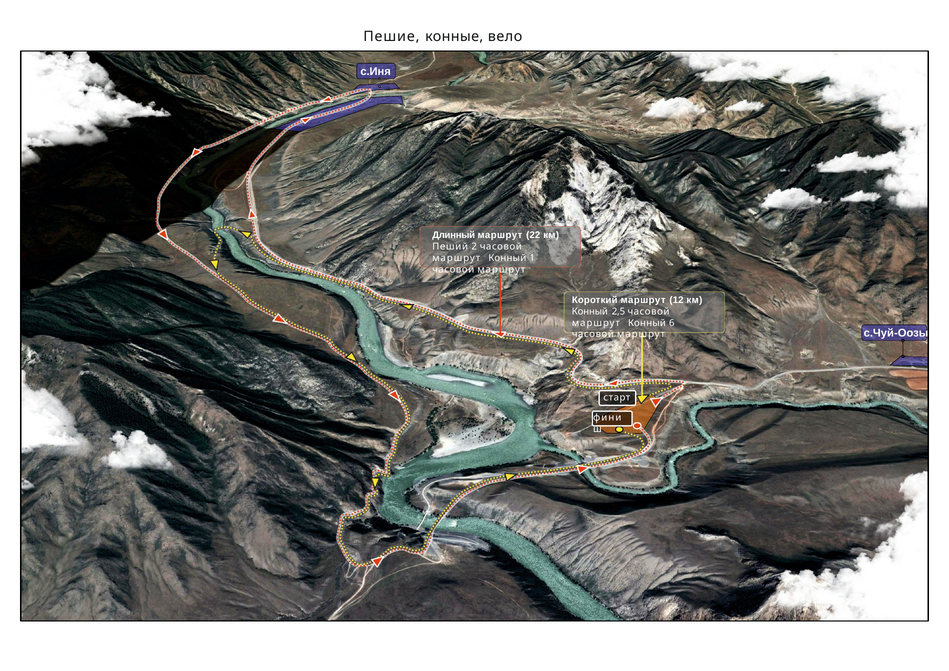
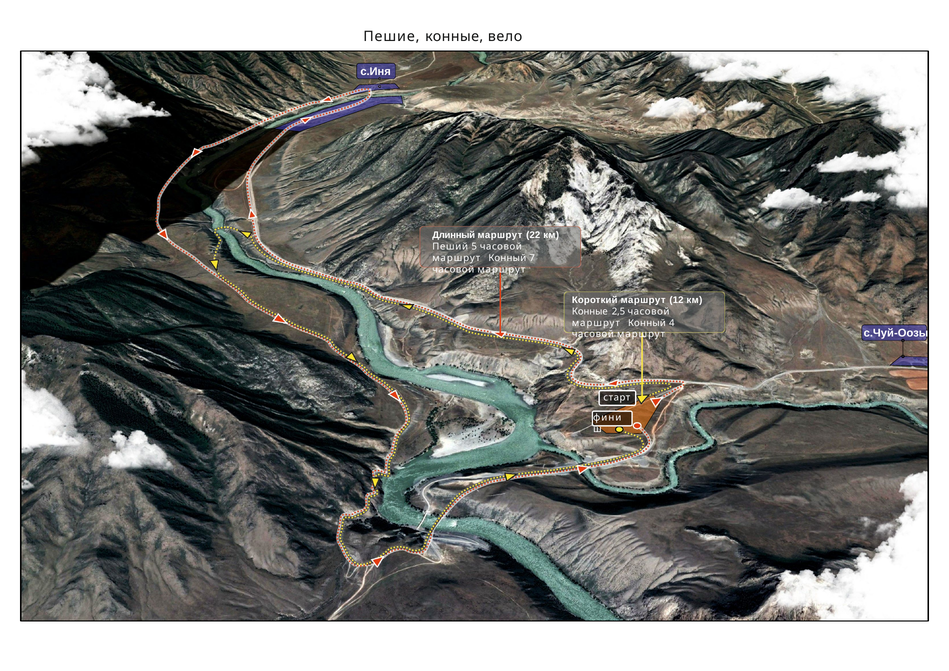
2: 2 -> 5
1: 1 -> 7
Конный at (590, 311): Конный -> Конные
6: 6 -> 4
